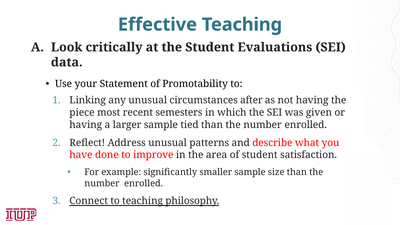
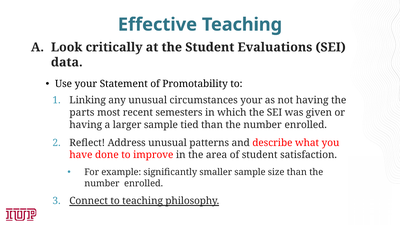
circumstances after: after -> your
piece: piece -> parts
